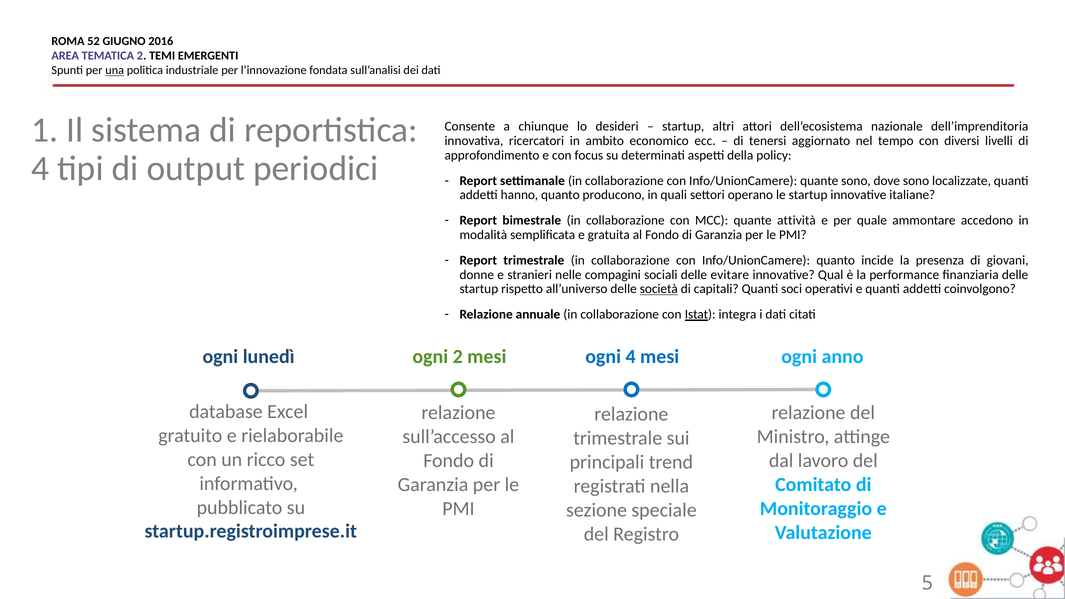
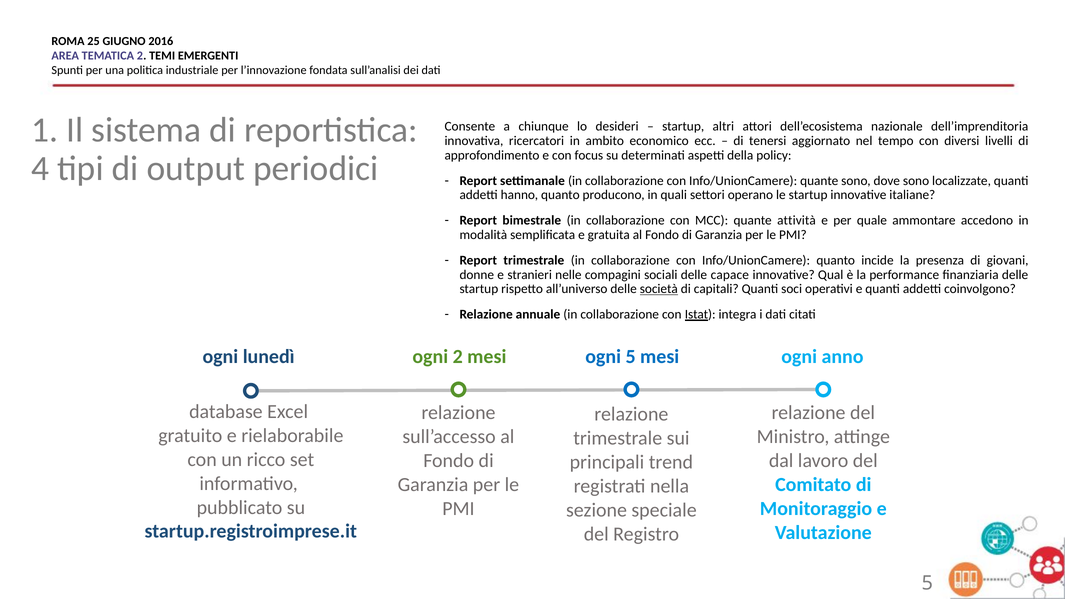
52: 52 -> 25
una underline: present -> none
evitare: evitare -> capace
ogni 4: 4 -> 5
